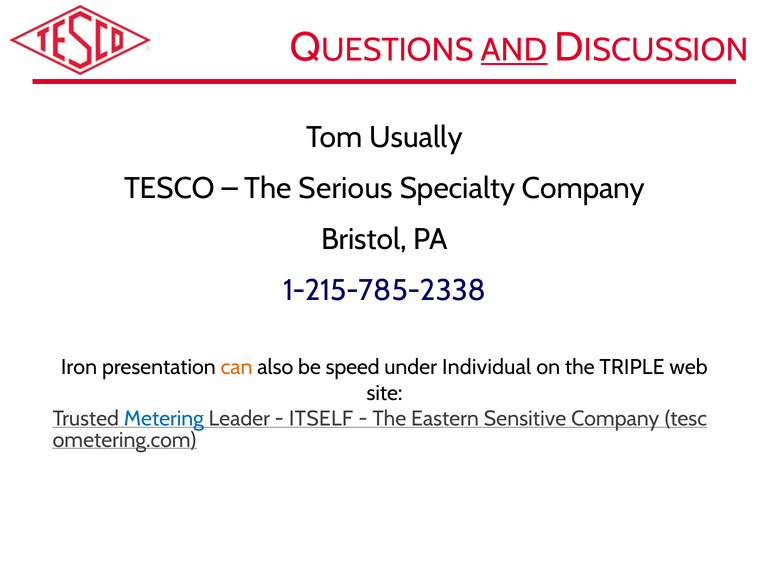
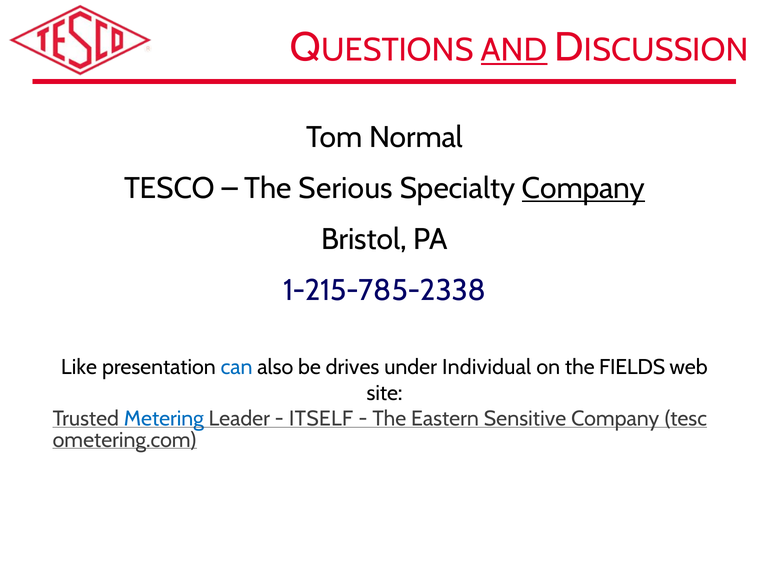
Usually: Usually -> Normal
Company at (583, 188) underline: none -> present
Iron: Iron -> Like
can colour: orange -> blue
speed: speed -> drives
TRIPLE: TRIPLE -> FIELDS
